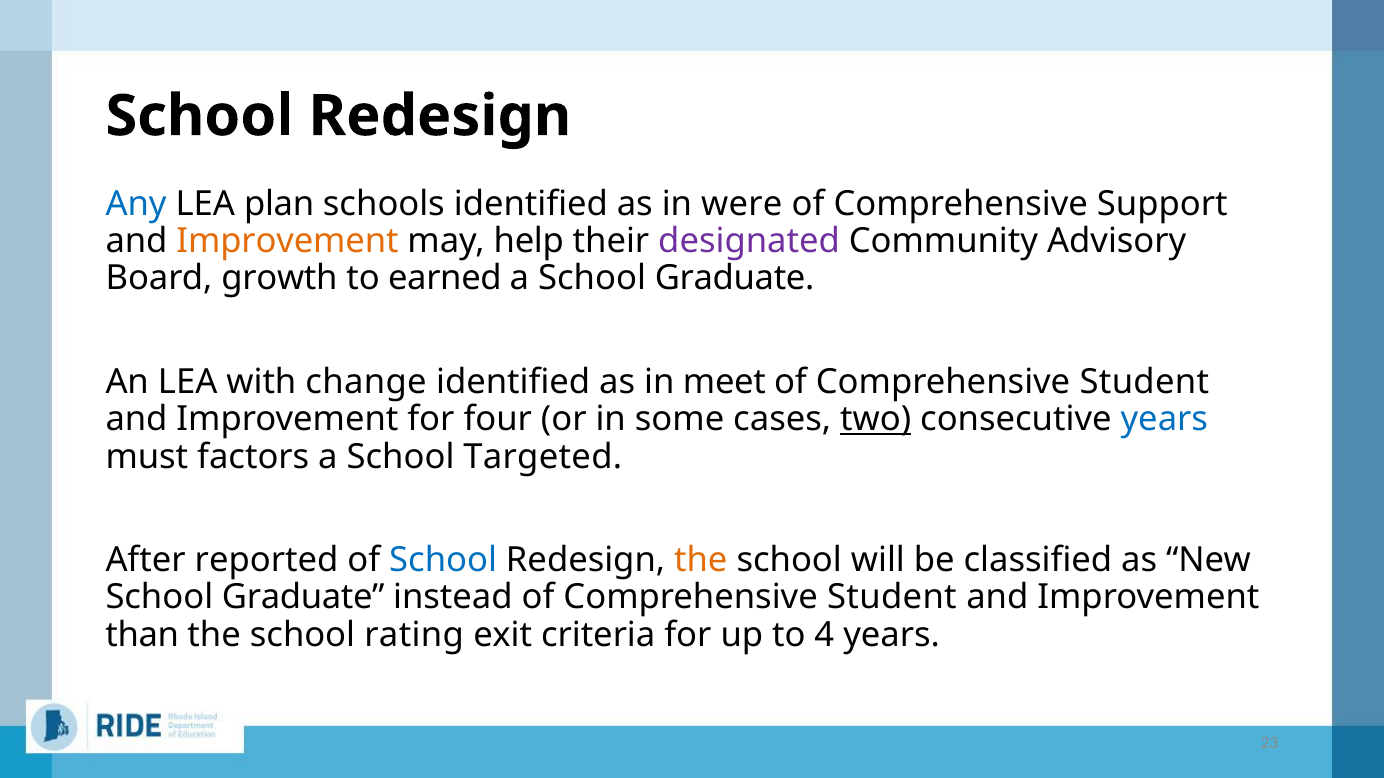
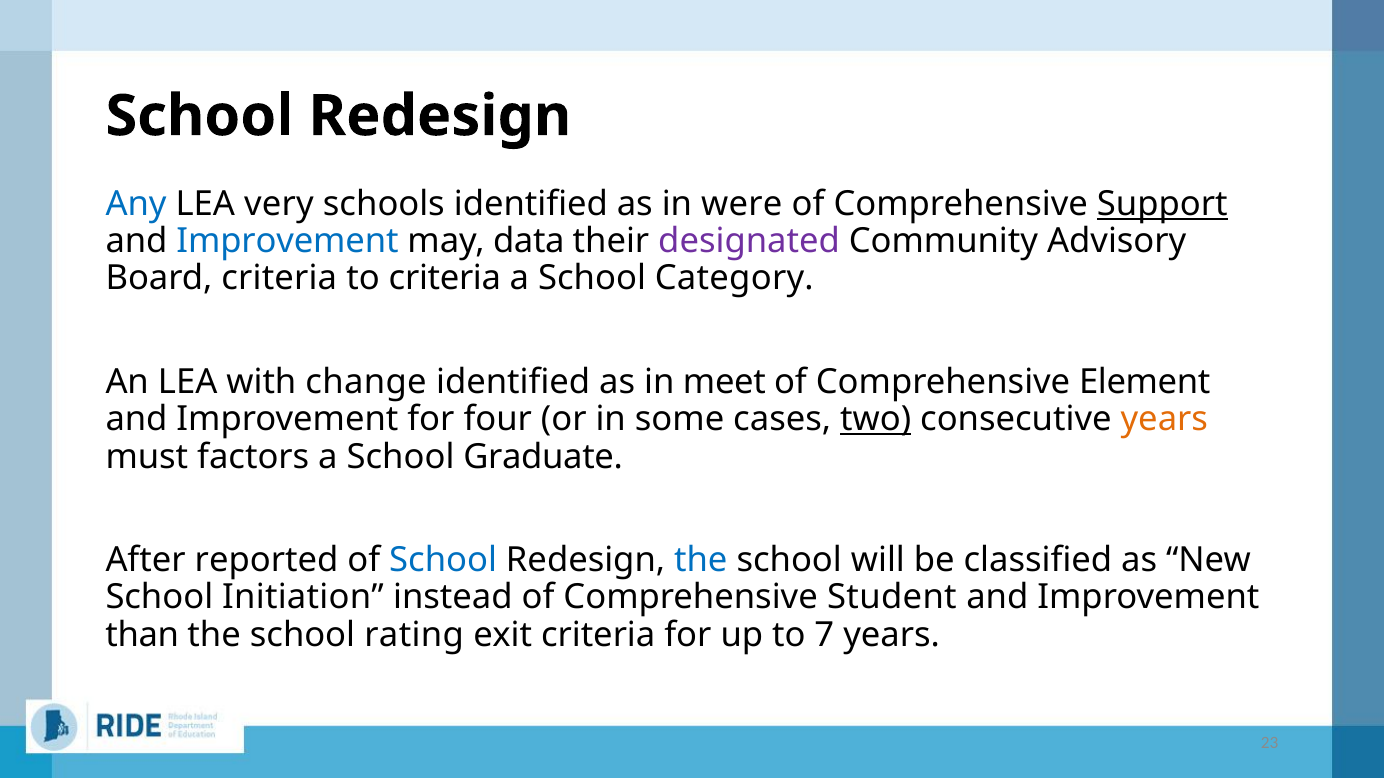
plan: plan -> very
Support underline: none -> present
Improvement at (287, 241) colour: orange -> blue
help: help -> data
Board growth: growth -> criteria
to earned: earned -> criteria
a School Graduate: Graduate -> Category
Student at (1144, 382): Student -> Element
years at (1164, 420) colour: blue -> orange
Targeted: Targeted -> Graduate
the at (701, 560) colour: orange -> blue
Graduate at (303, 598): Graduate -> Initiation
4: 4 -> 7
